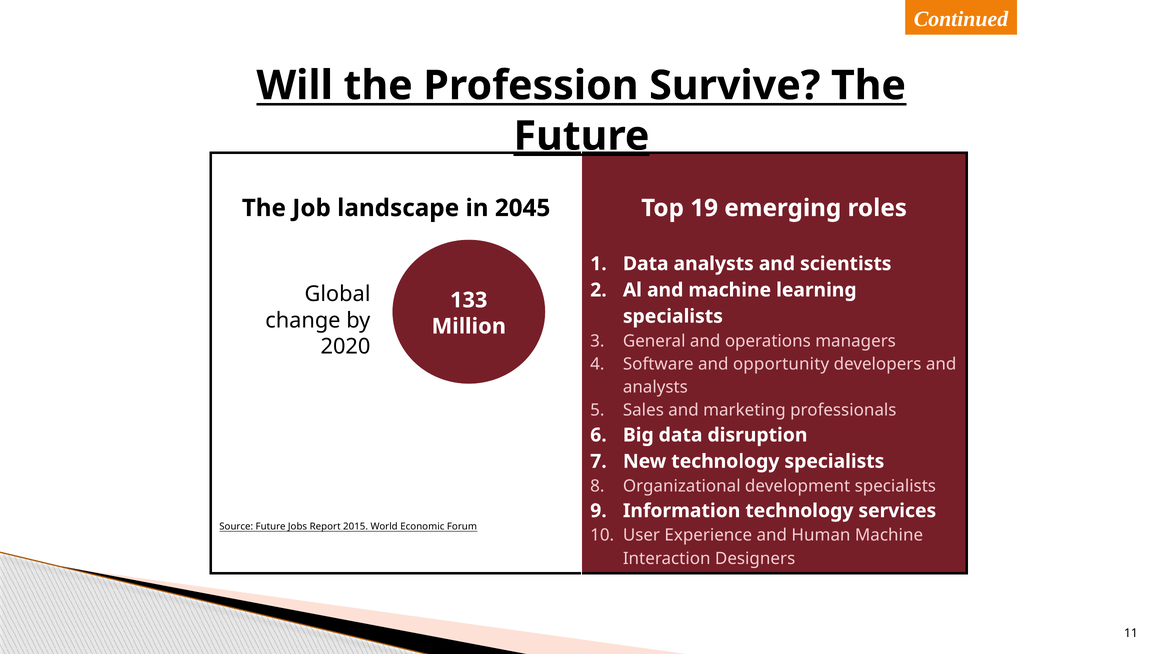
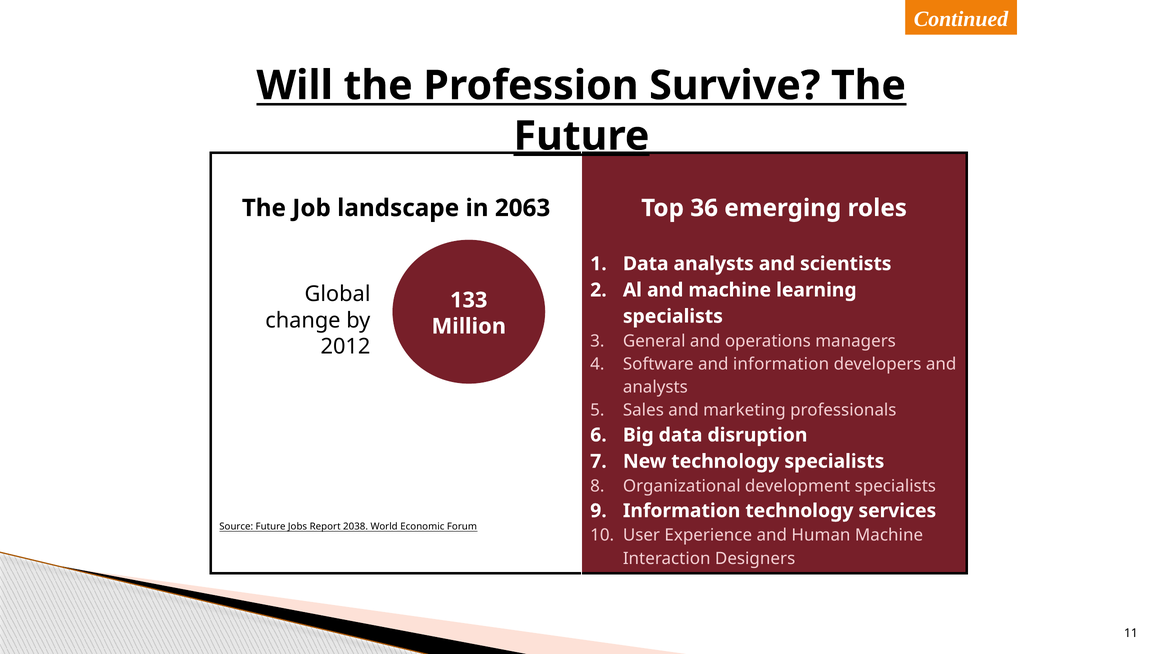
2045: 2045 -> 2063
19: 19 -> 36
2020: 2020 -> 2012
and opportunity: opportunity -> information
2015: 2015 -> 2038
